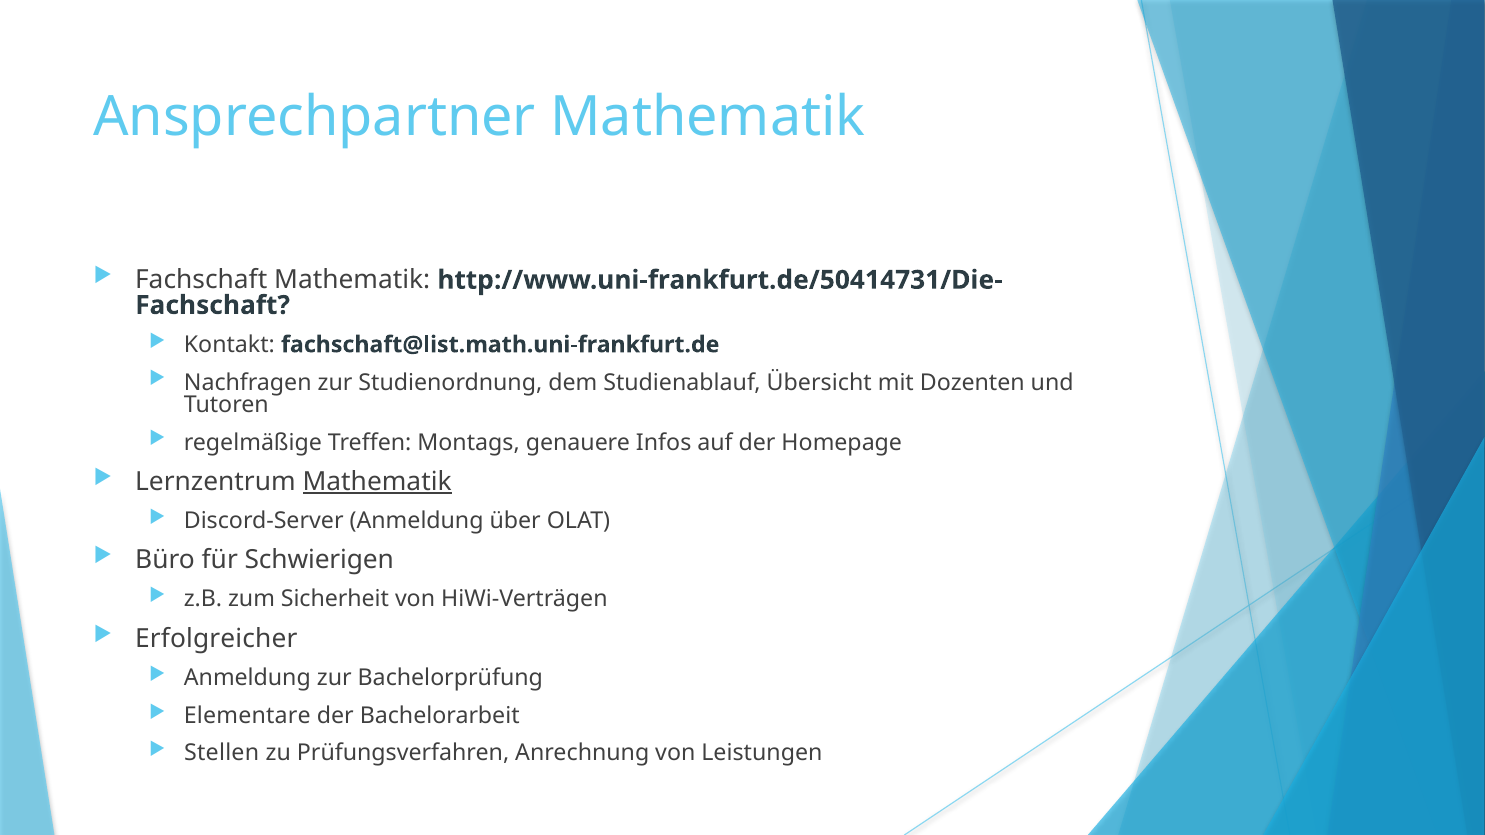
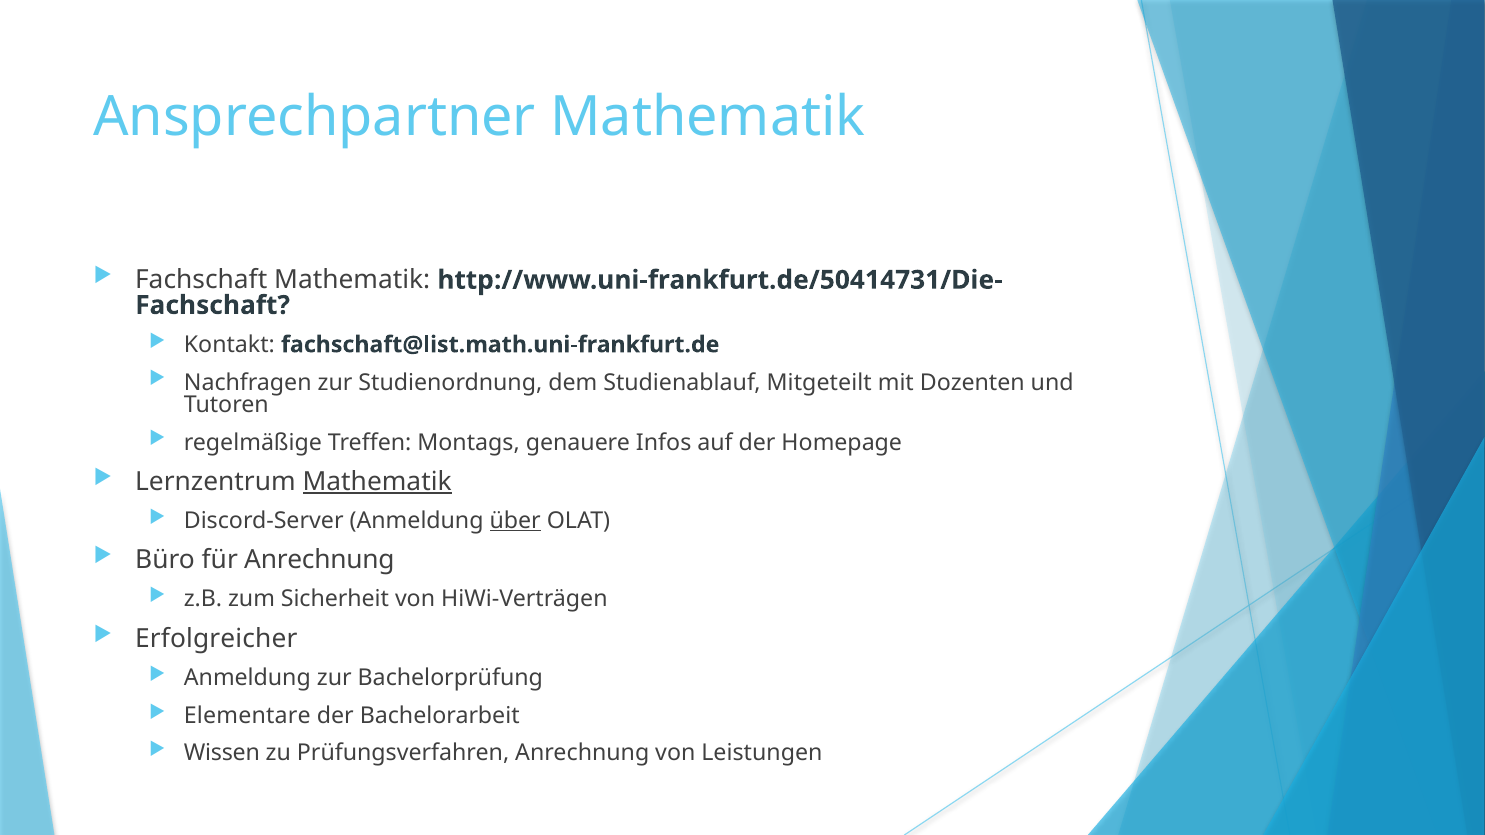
Übersicht: Übersicht -> Mitgeteilt
über underline: none -> present
für Schwierigen: Schwierigen -> Anrechnung
Stellen: Stellen -> Wissen
